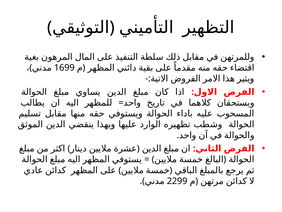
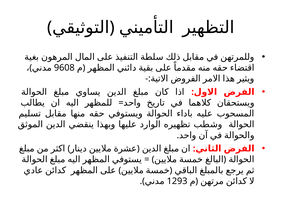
1699: 1699 -> 9608
2299: 2299 -> 1293
